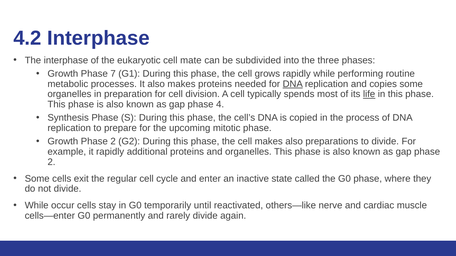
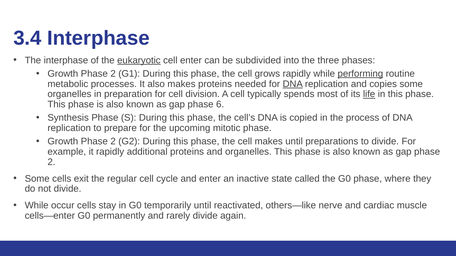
4.2: 4.2 -> 3.4
eukaryotic underline: none -> present
cell mate: mate -> enter
7 at (113, 74): 7 -> 2
performing underline: none -> present
4: 4 -> 6
makes also: also -> until
